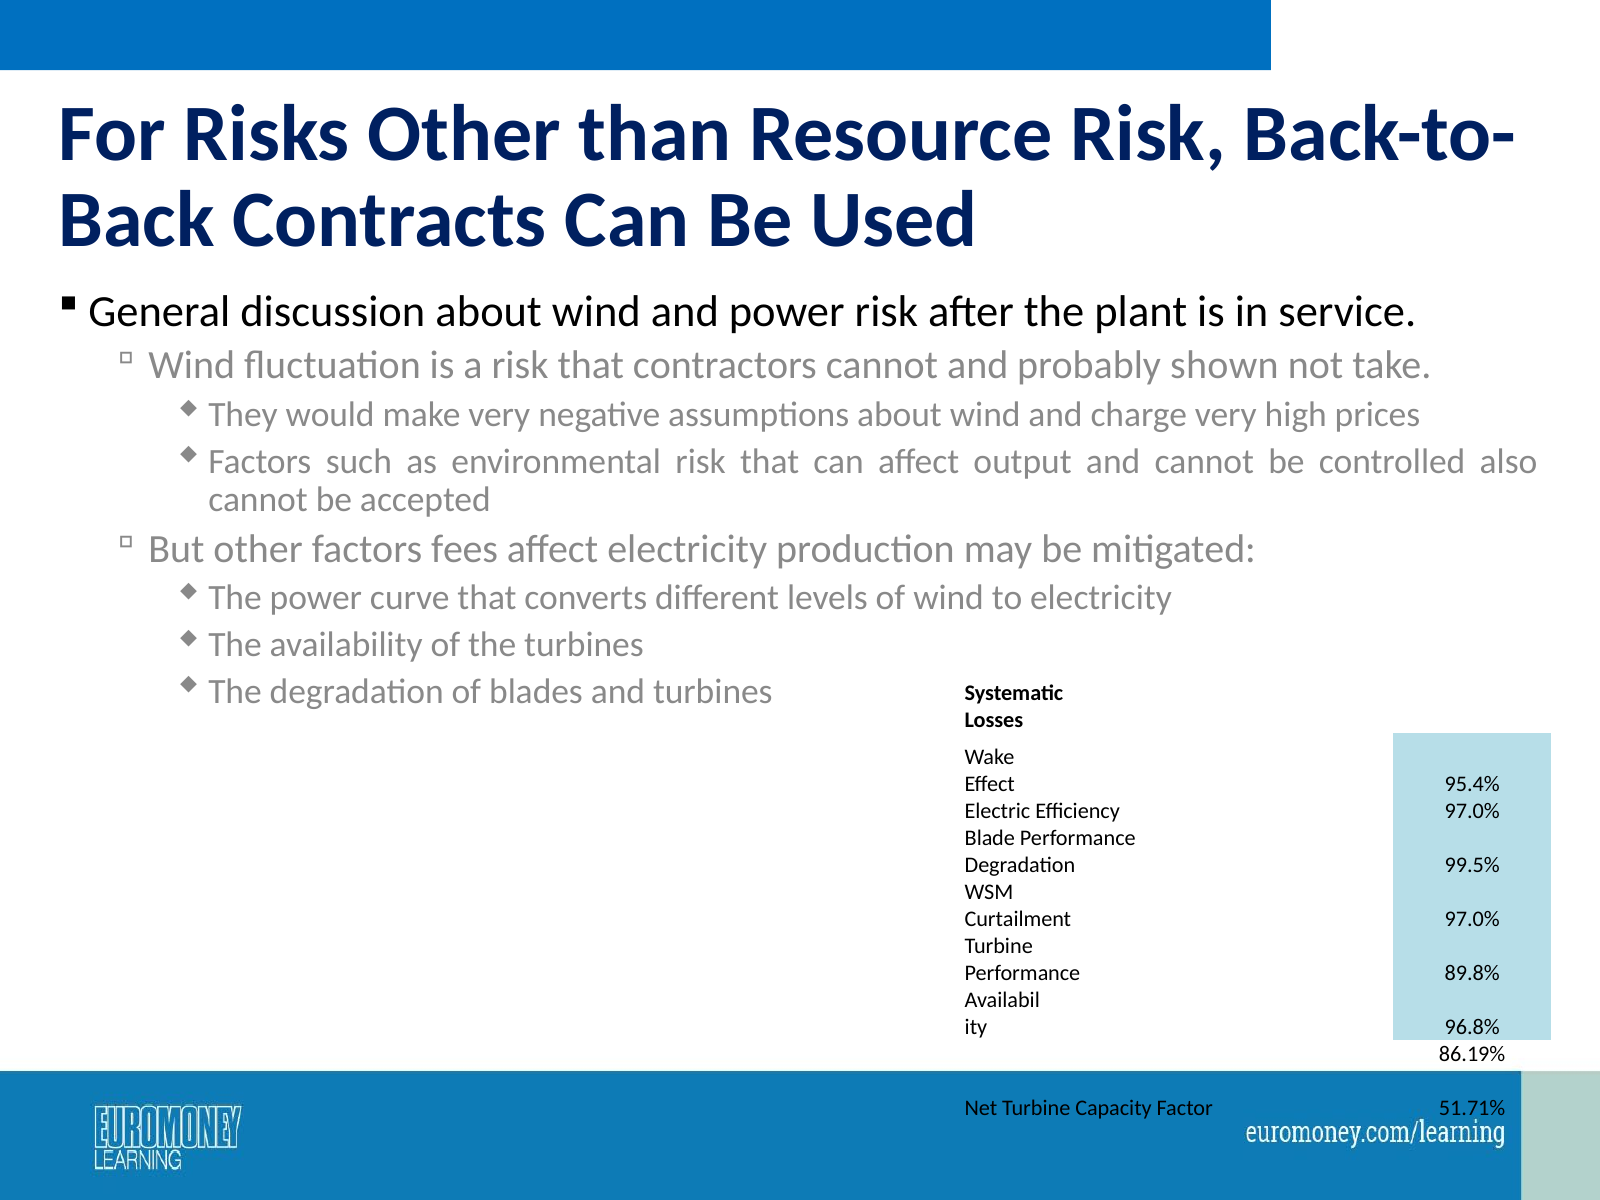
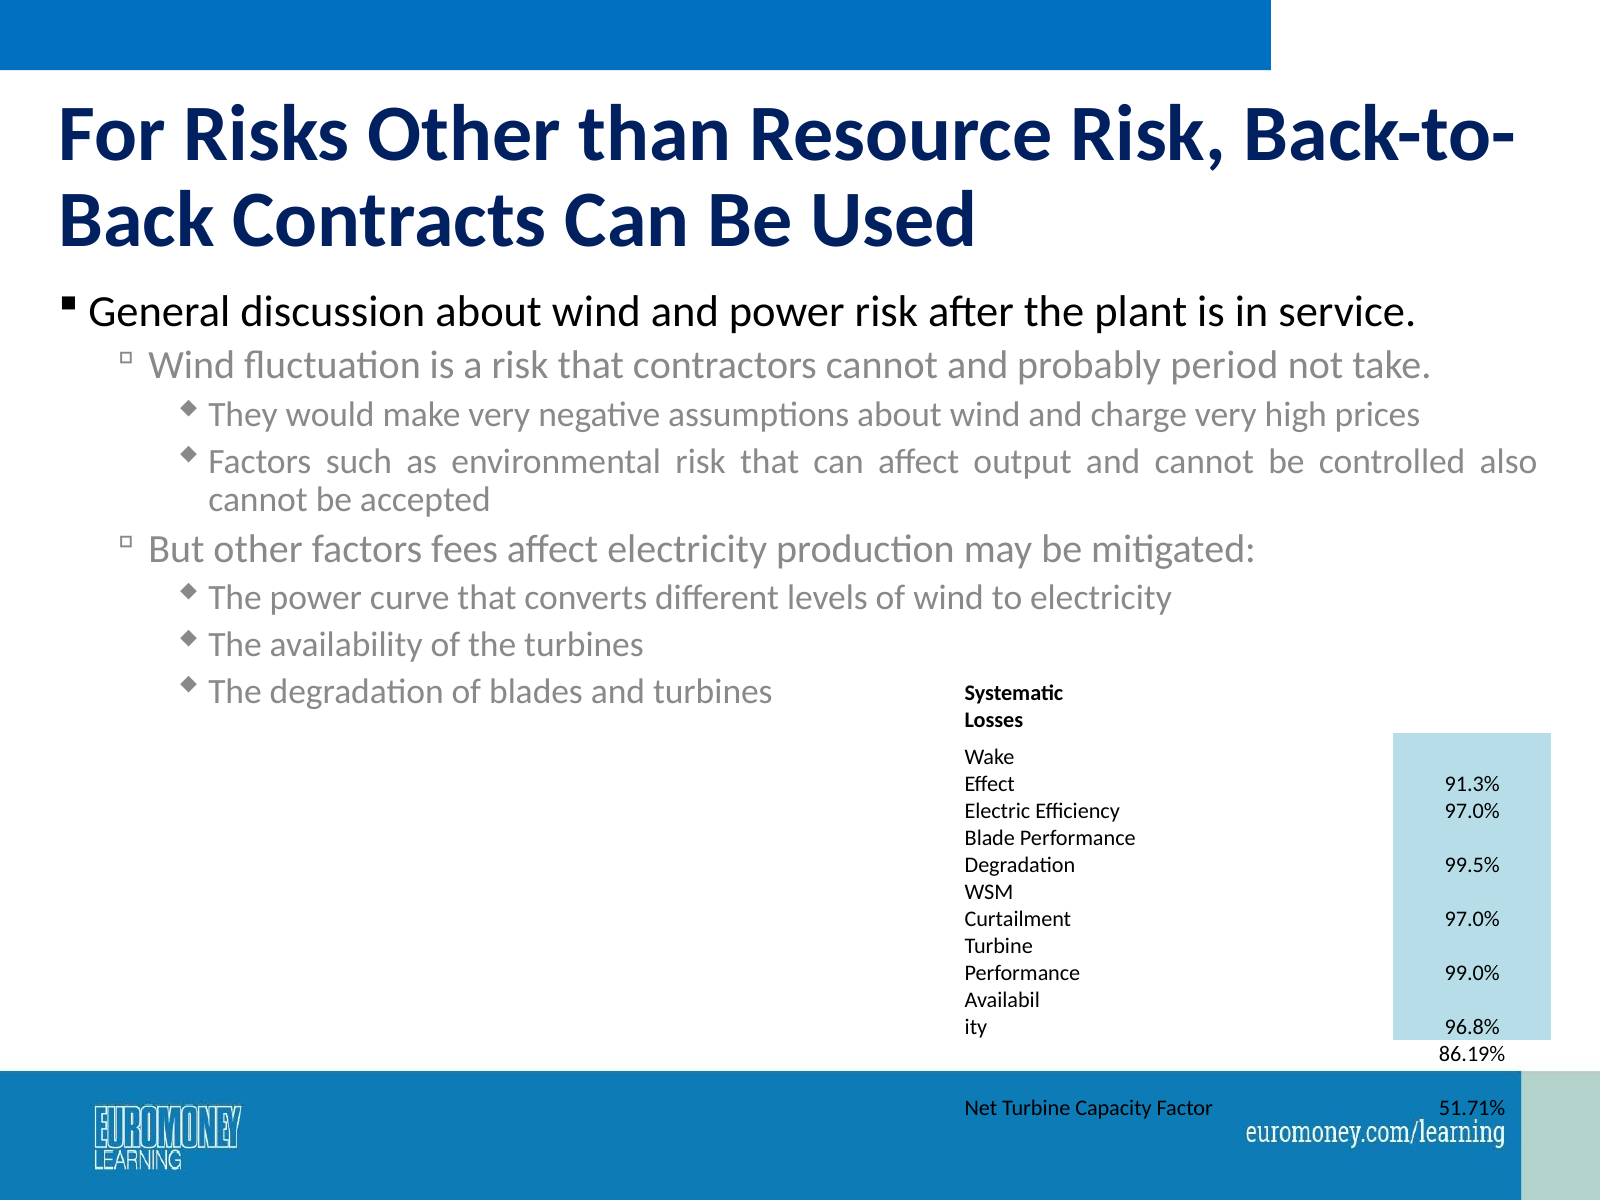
shown: shown -> period
95.4%: 95.4% -> 91.3%
89.8%: 89.8% -> 99.0%
